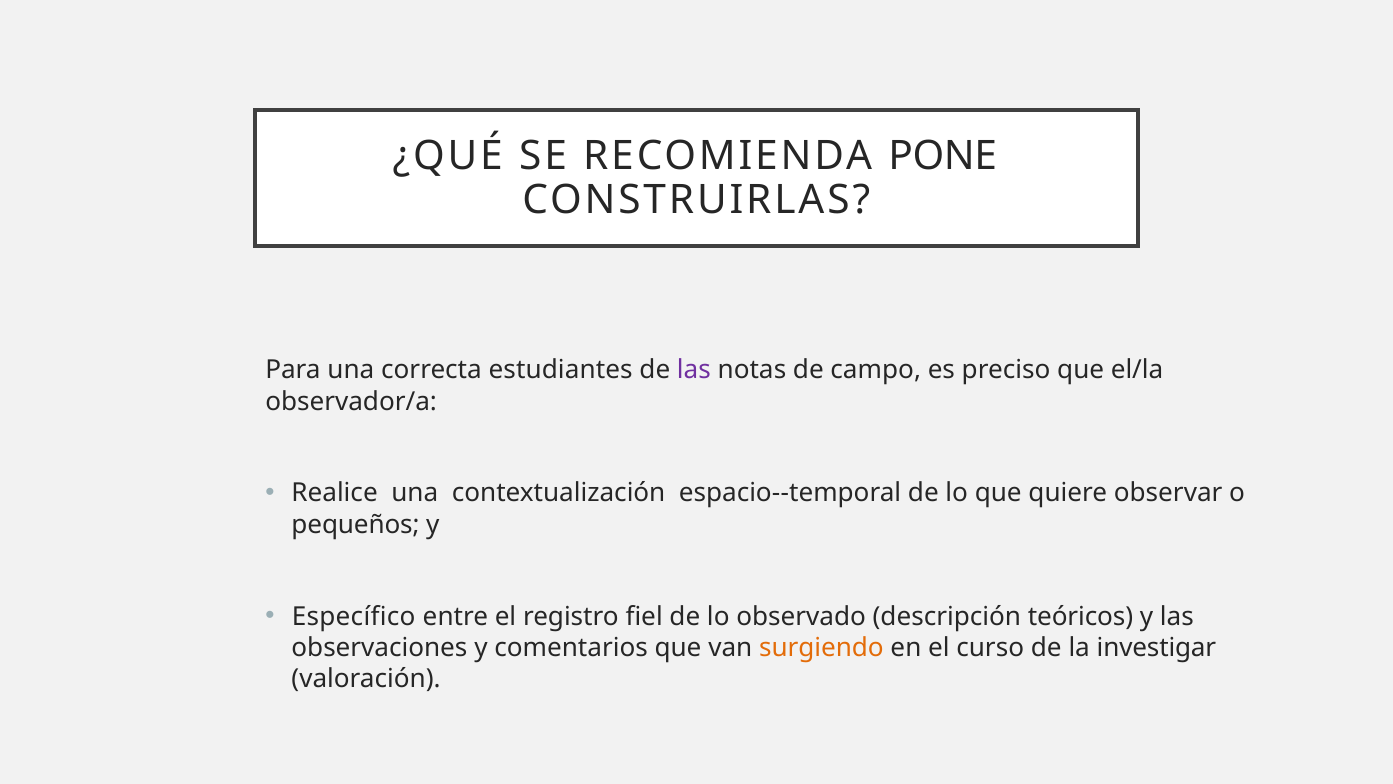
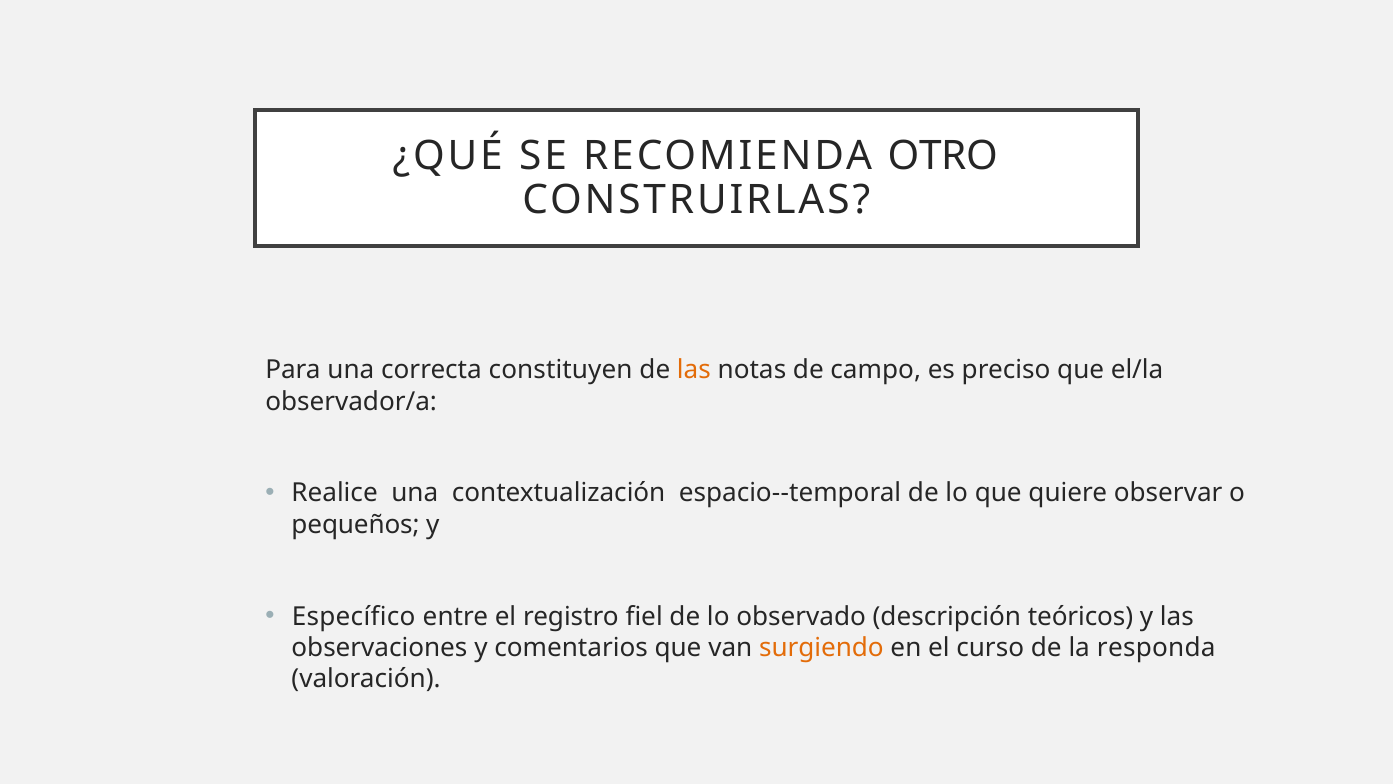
PONE: PONE -> OTRO
estudiantes: estudiantes -> constituyen
las at (694, 370) colour: purple -> orange
investigar: investigar -> responda
